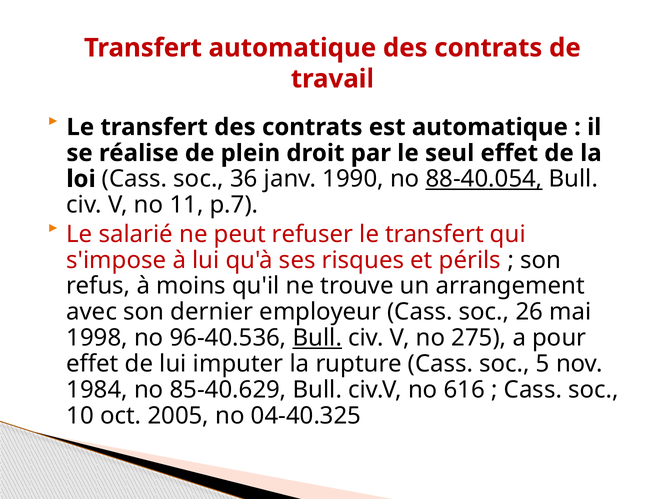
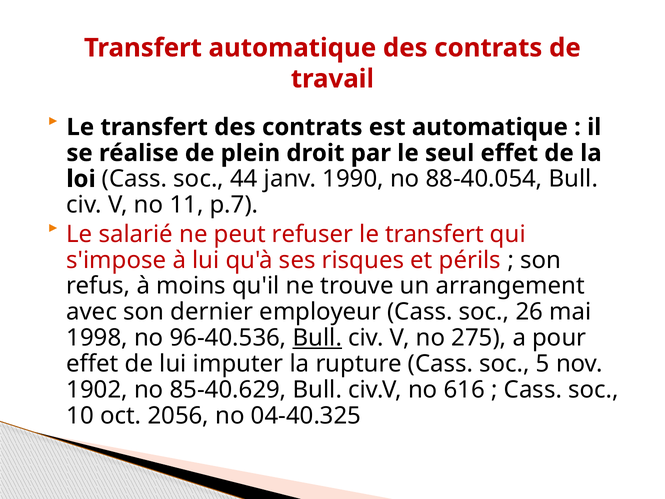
36: 36 -> 44
88‐40.054 underline: present -> none
1984: 1984 -> 1902
2005: 2005 -> 2056
